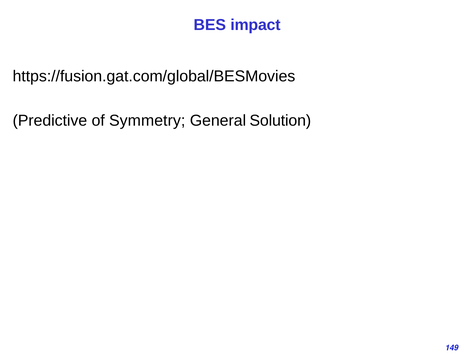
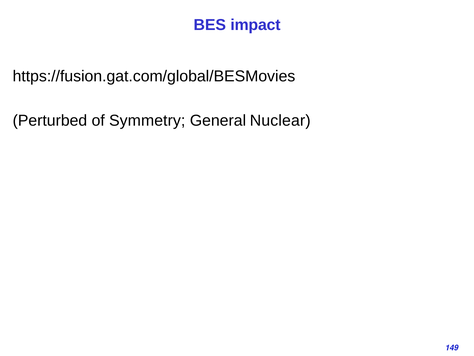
Predictive: Predictive -> Perturbed
Solution: Solution -> Nuclear
